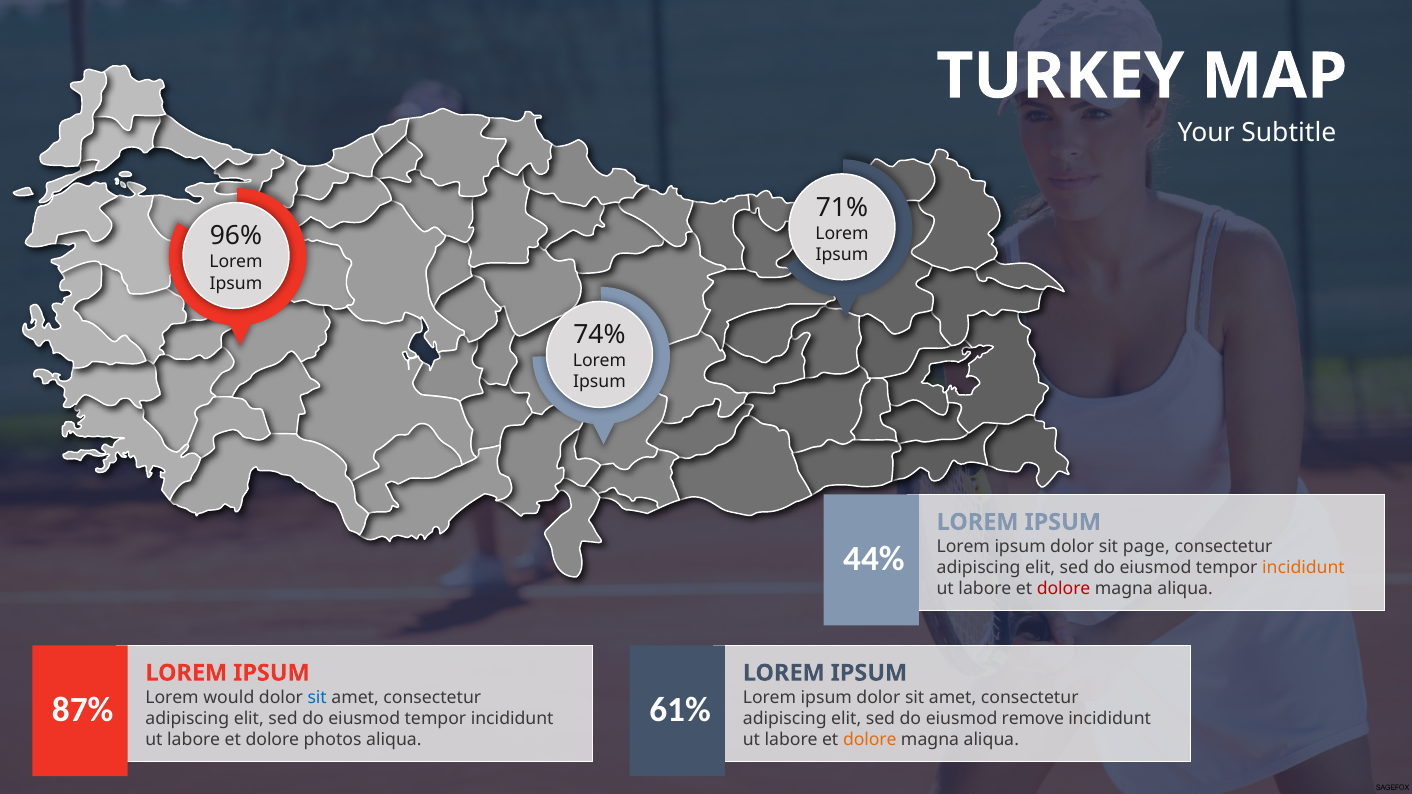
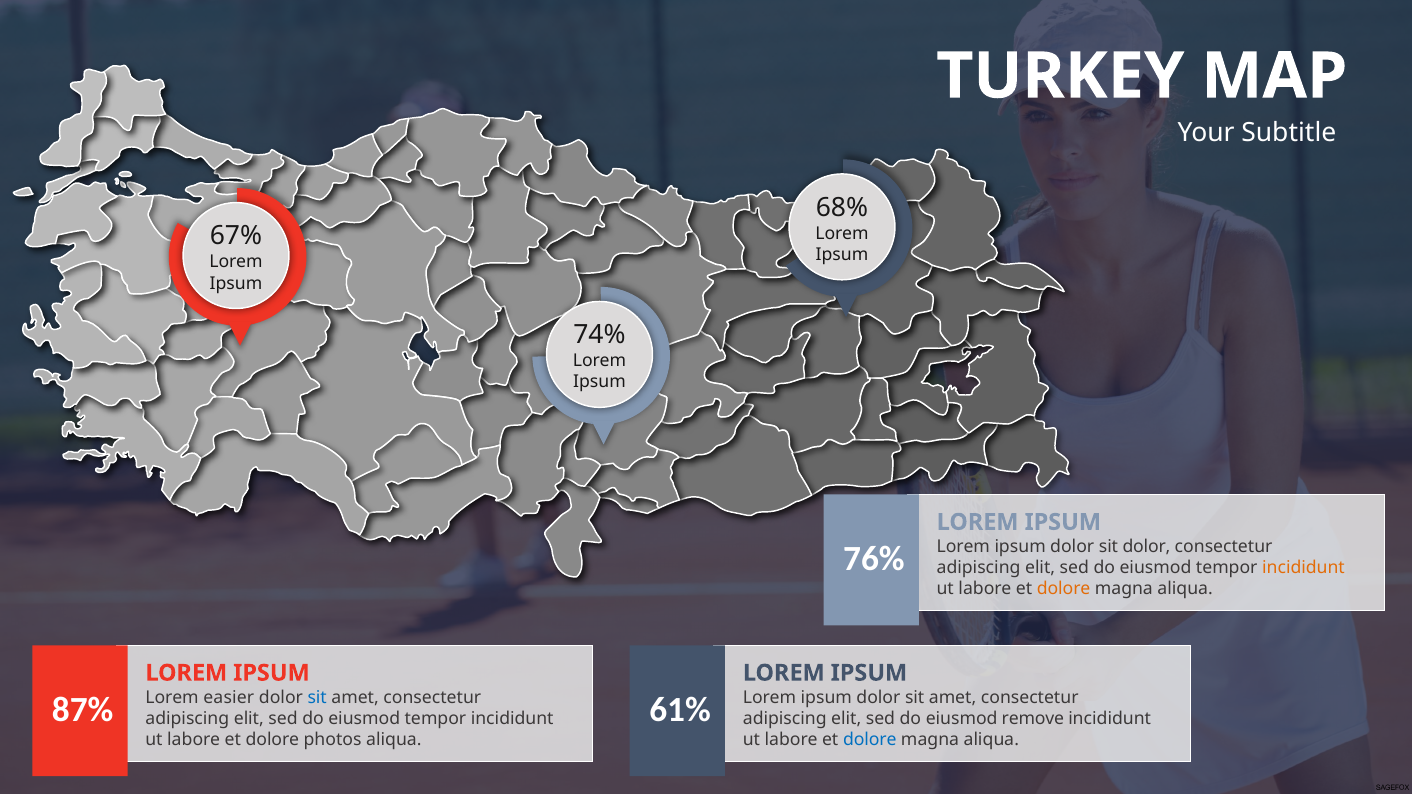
71%: 71% -> 68%
96%: 96% -> 67%
sit page: page -> dolor
44%: 44% -> 76%
dolore at (1064, 589) colour: red -> orange
would: would -> easier
dolore at (870, 740) colour: orange -> blue
